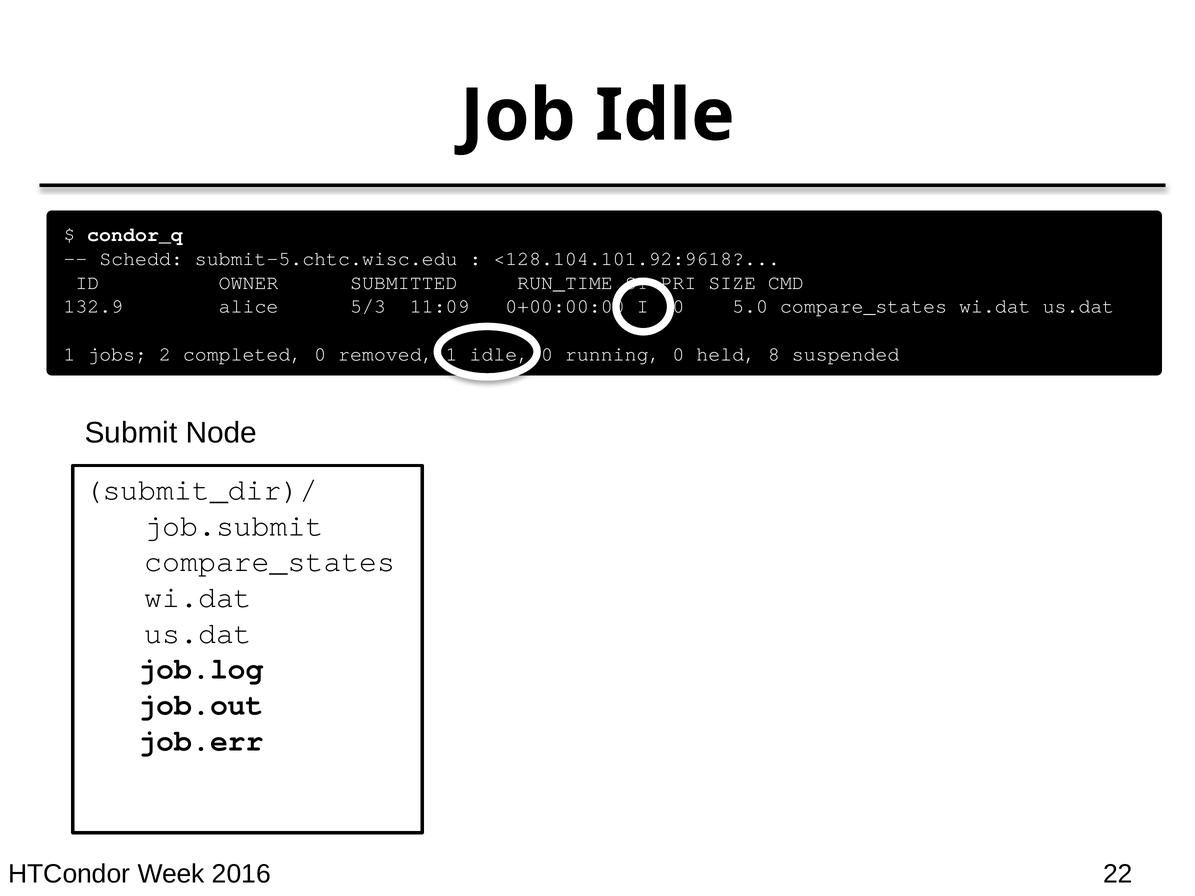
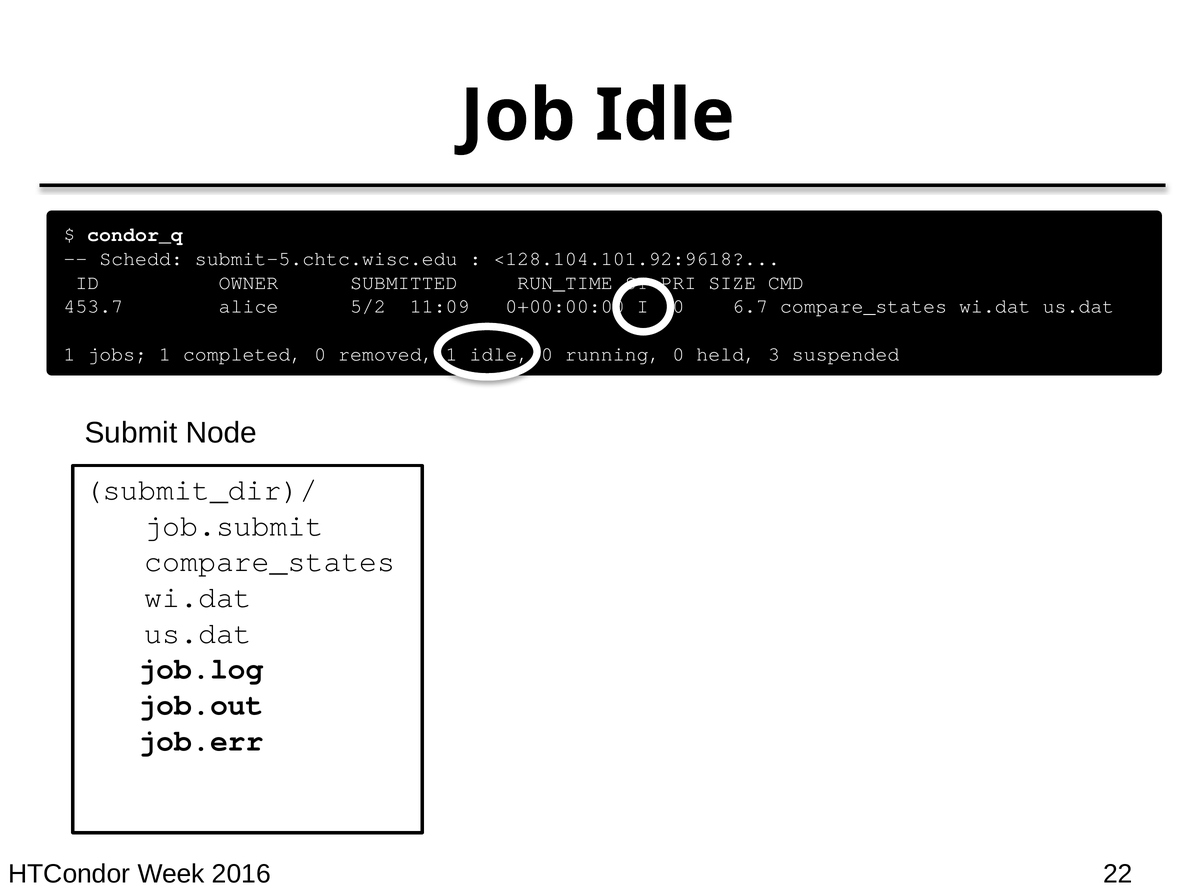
132.9: 132.9 -> 453.7
5/3: 5/3 -> 5/2
5.0: 5.0 -> 6.7
jobs 2: 2 -> 1
8: 8 -> 3
